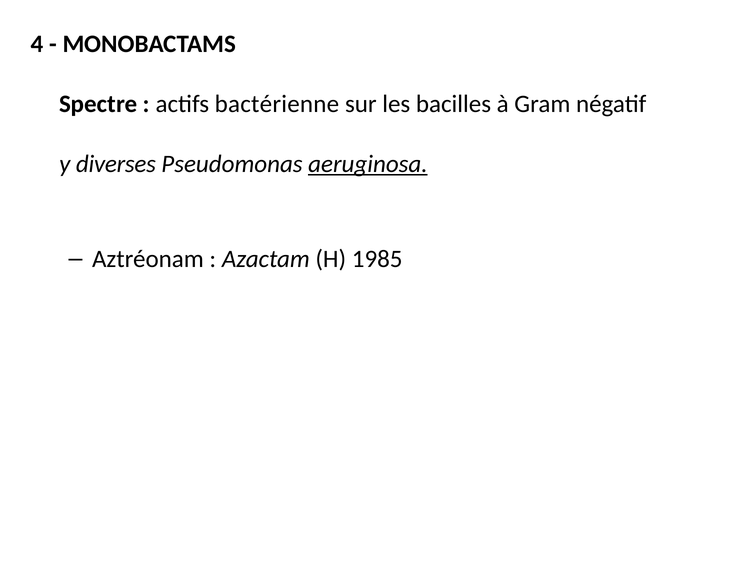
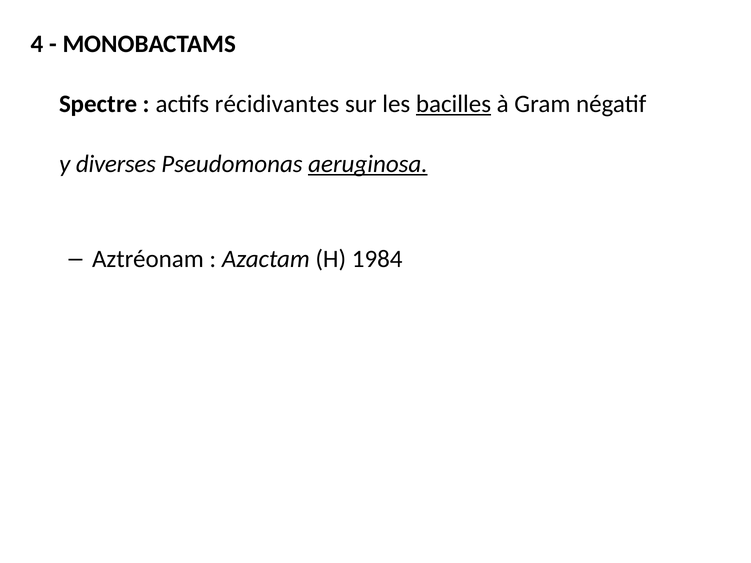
bactérienne: bactérienne -> récidivantes
bacilles underline: none -> present
1985: 1985 -> 1984
